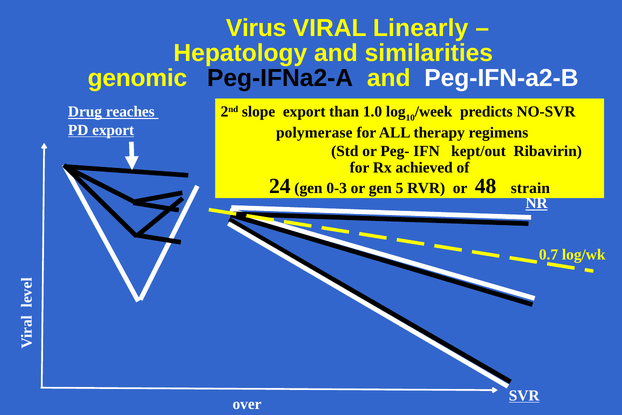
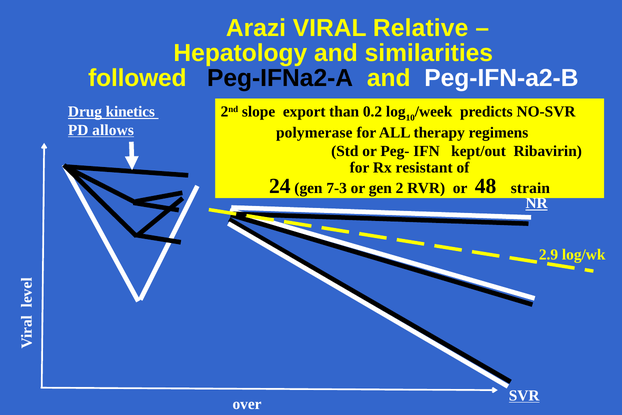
Virus: Virus -> Arazi
Linearly: Linearly -> Relative
genomic: genomic -> followed
reaches: reaches -> kinetics
1.0: 1.0 -> 0.2
PD export: export -> allows
achieved: achieved -> resistant
0-3: 0-3 -> 7-3
5: 5 -> 2
0.7: 0.7 -> 2.9
